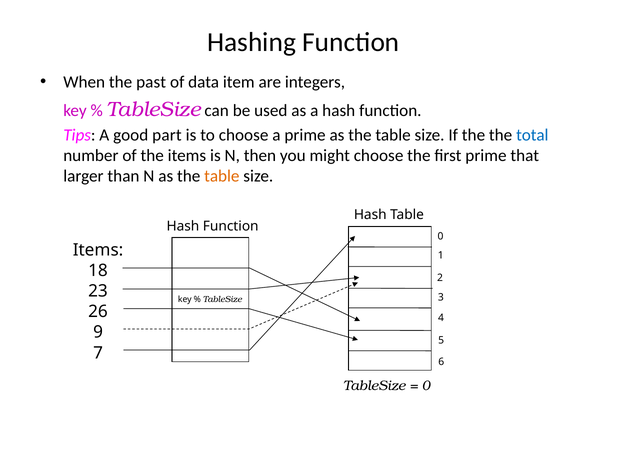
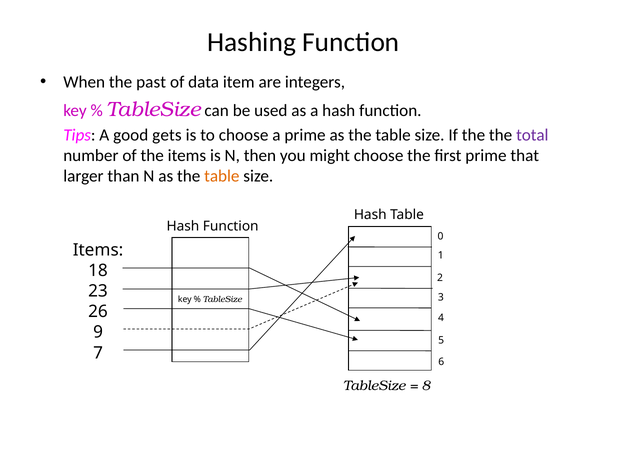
part: part -> gets
total colour: blue -> purple
0 at (426, 386): 0 -> 8
